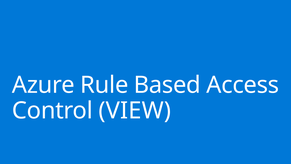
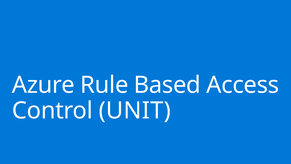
VIEW: VIEW -> UNIT
